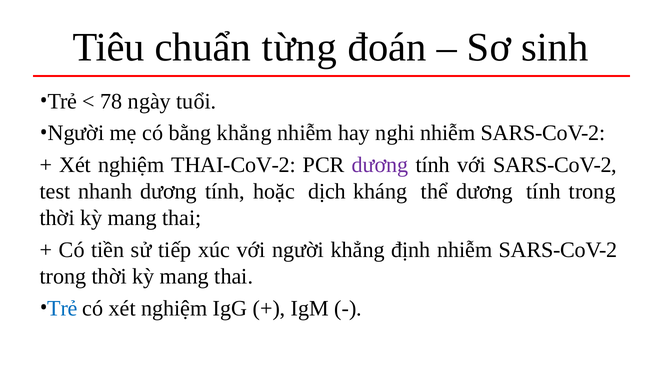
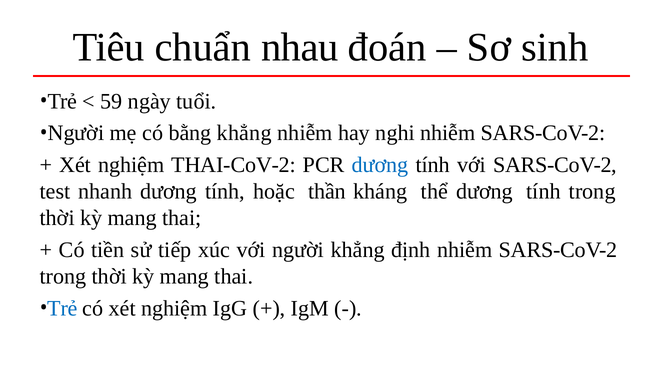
từng: từng -> nhau
78: 78 -> 59
dương at (380, 165) colour: purple -> blue
dịch: dịch -> thần
